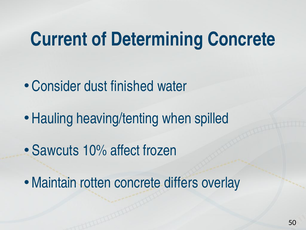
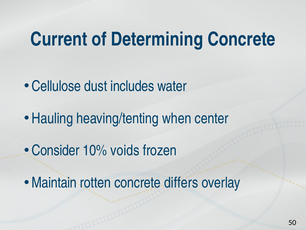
Consider: Consider -> Cellulose
finished: finished -> includes
spilled: spilled -> center
Sawcuts: Sawcuts -> Consider
affect: affect -> voids
